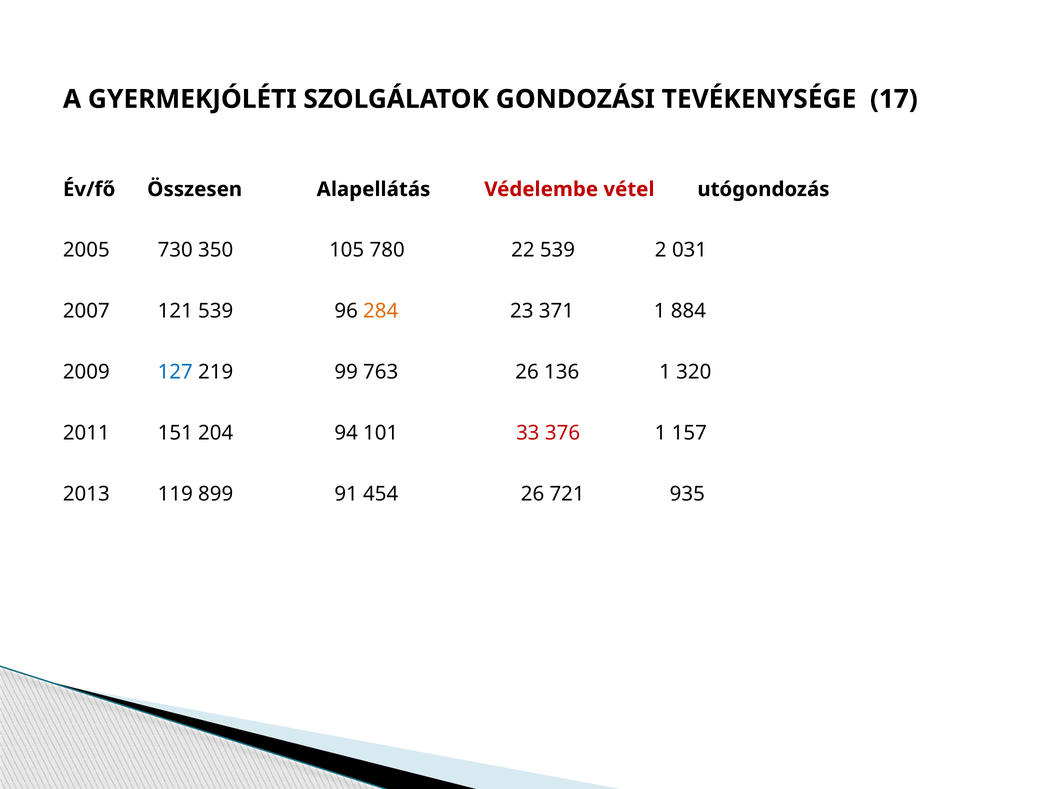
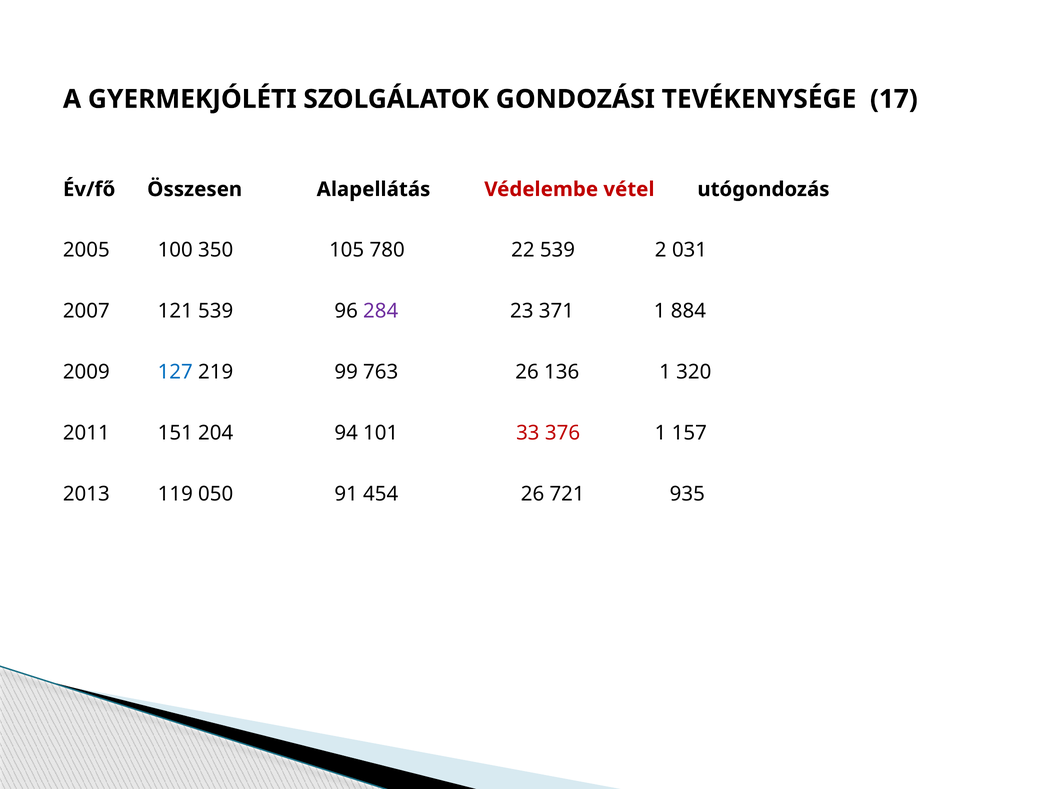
730: 730 -> 100
284 colour: orange -> purple
899: 899 -> 050
